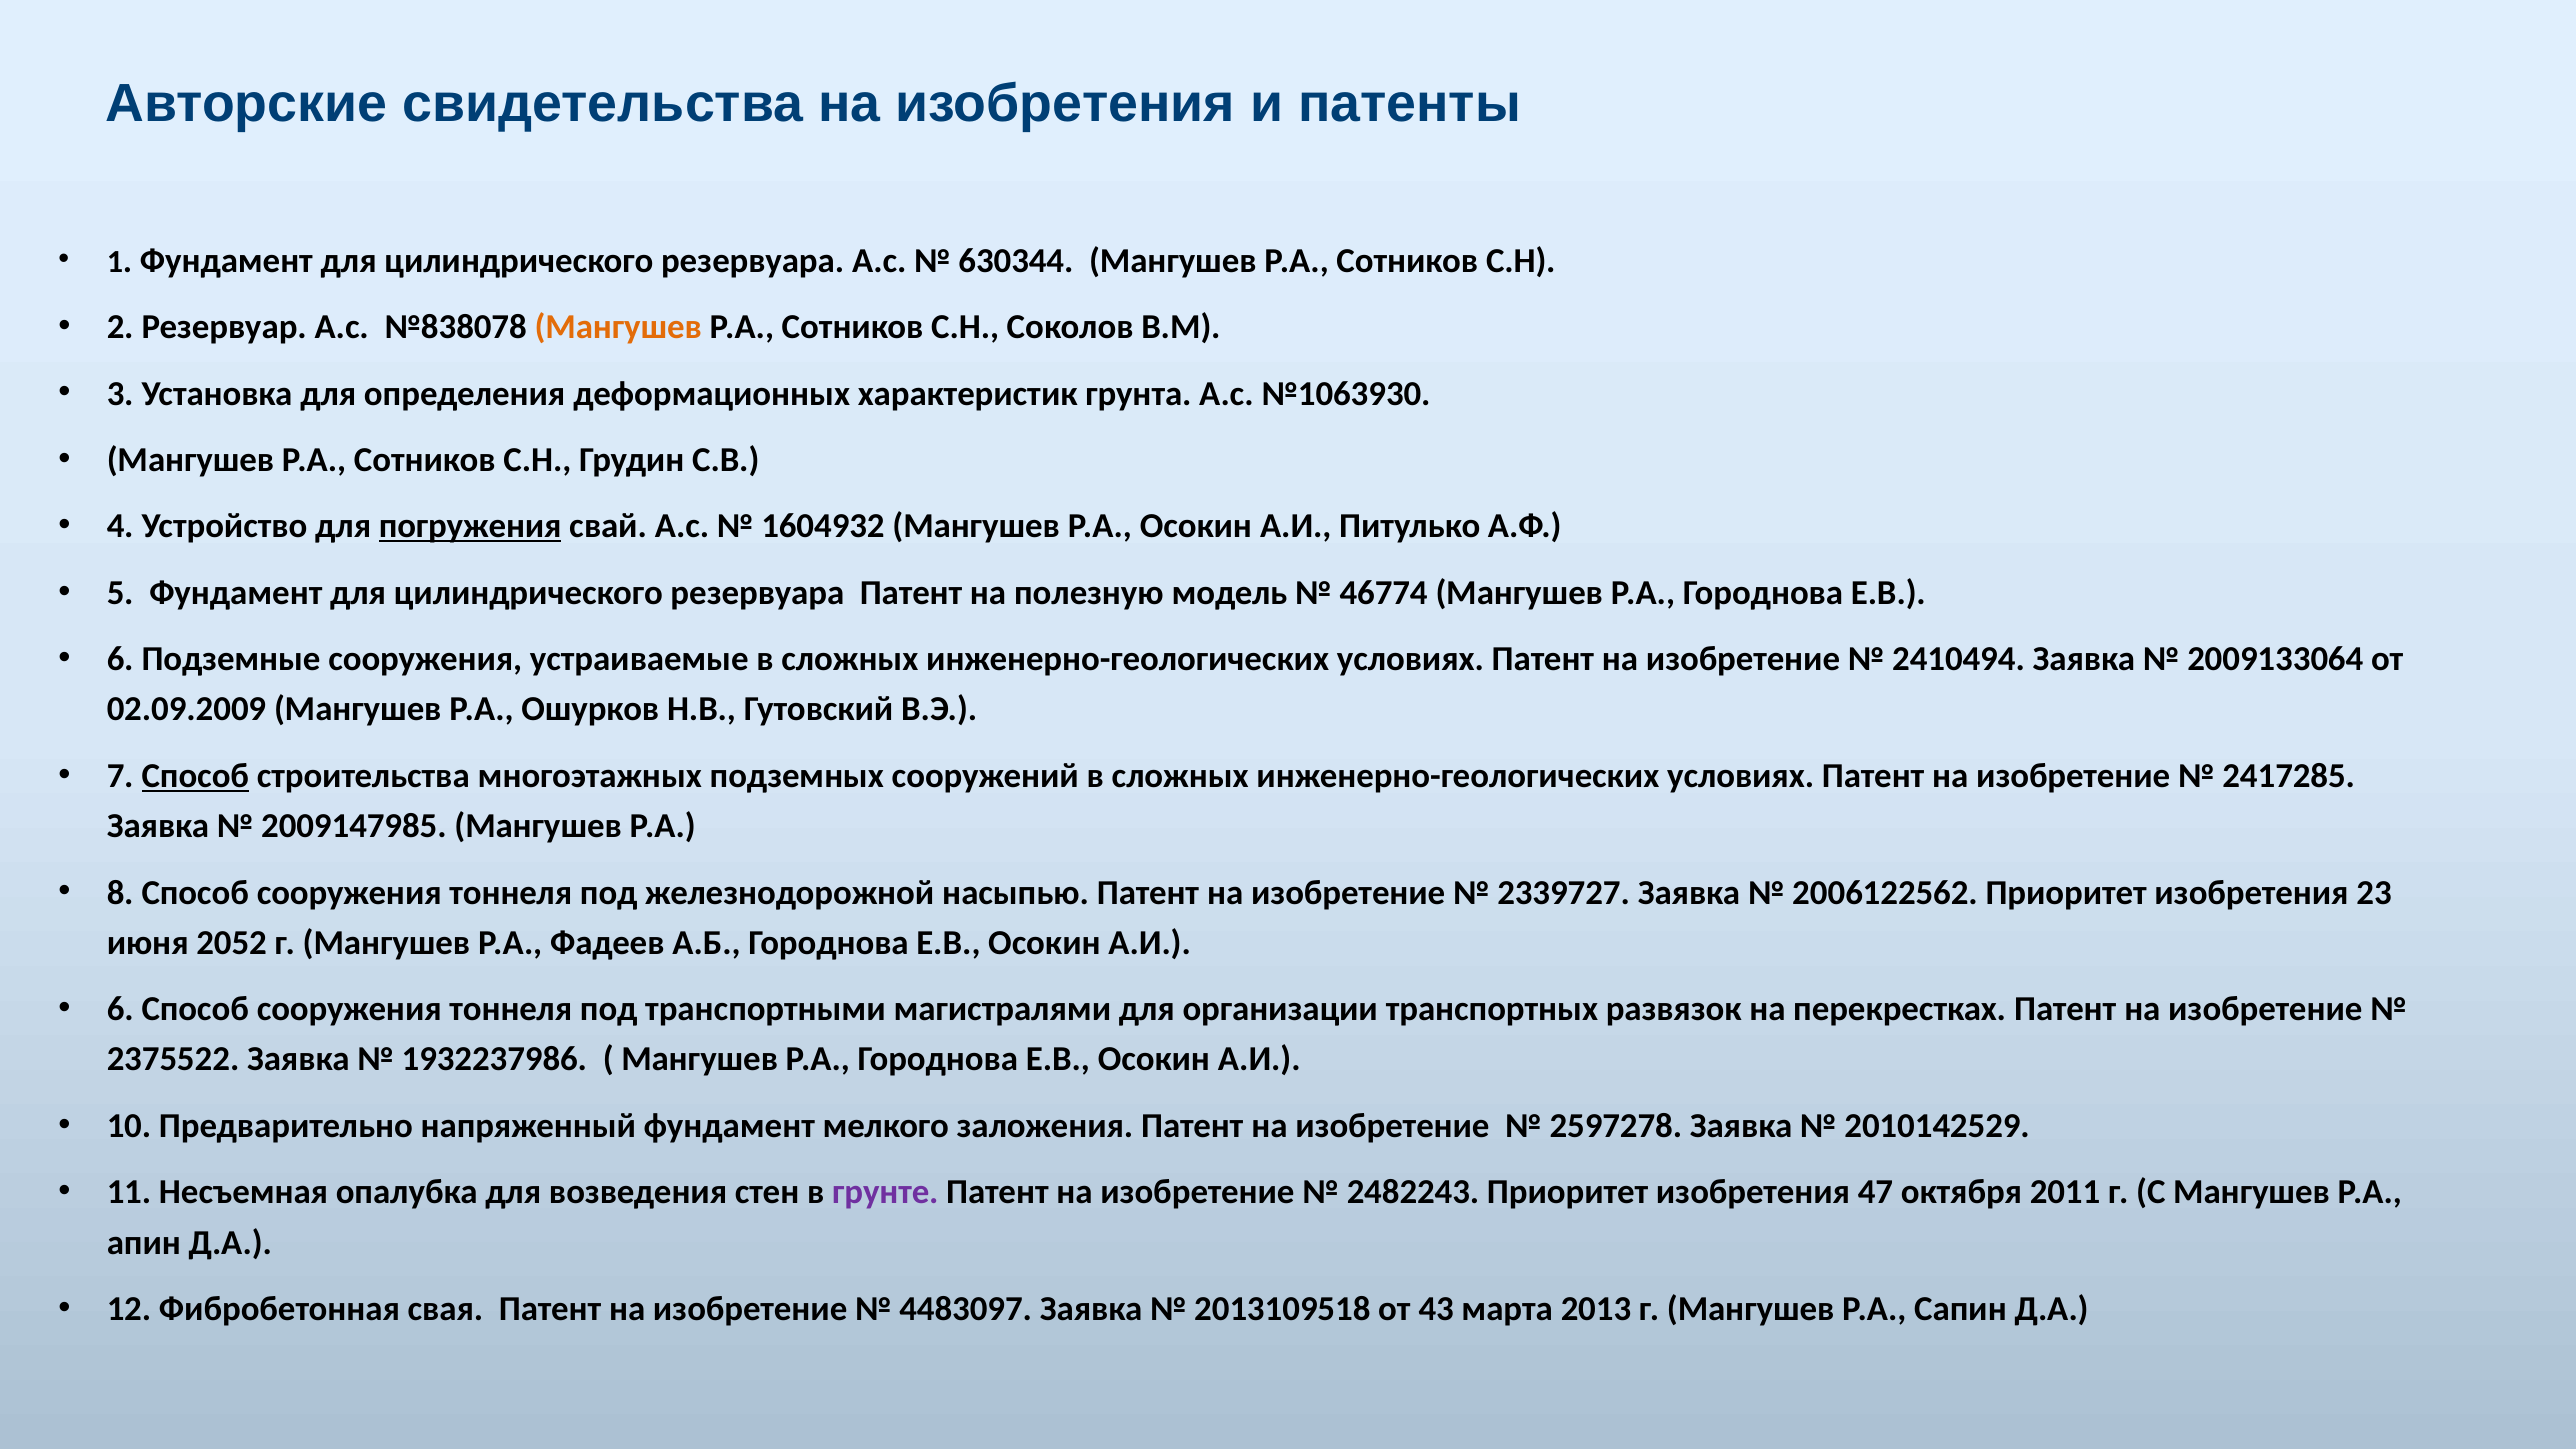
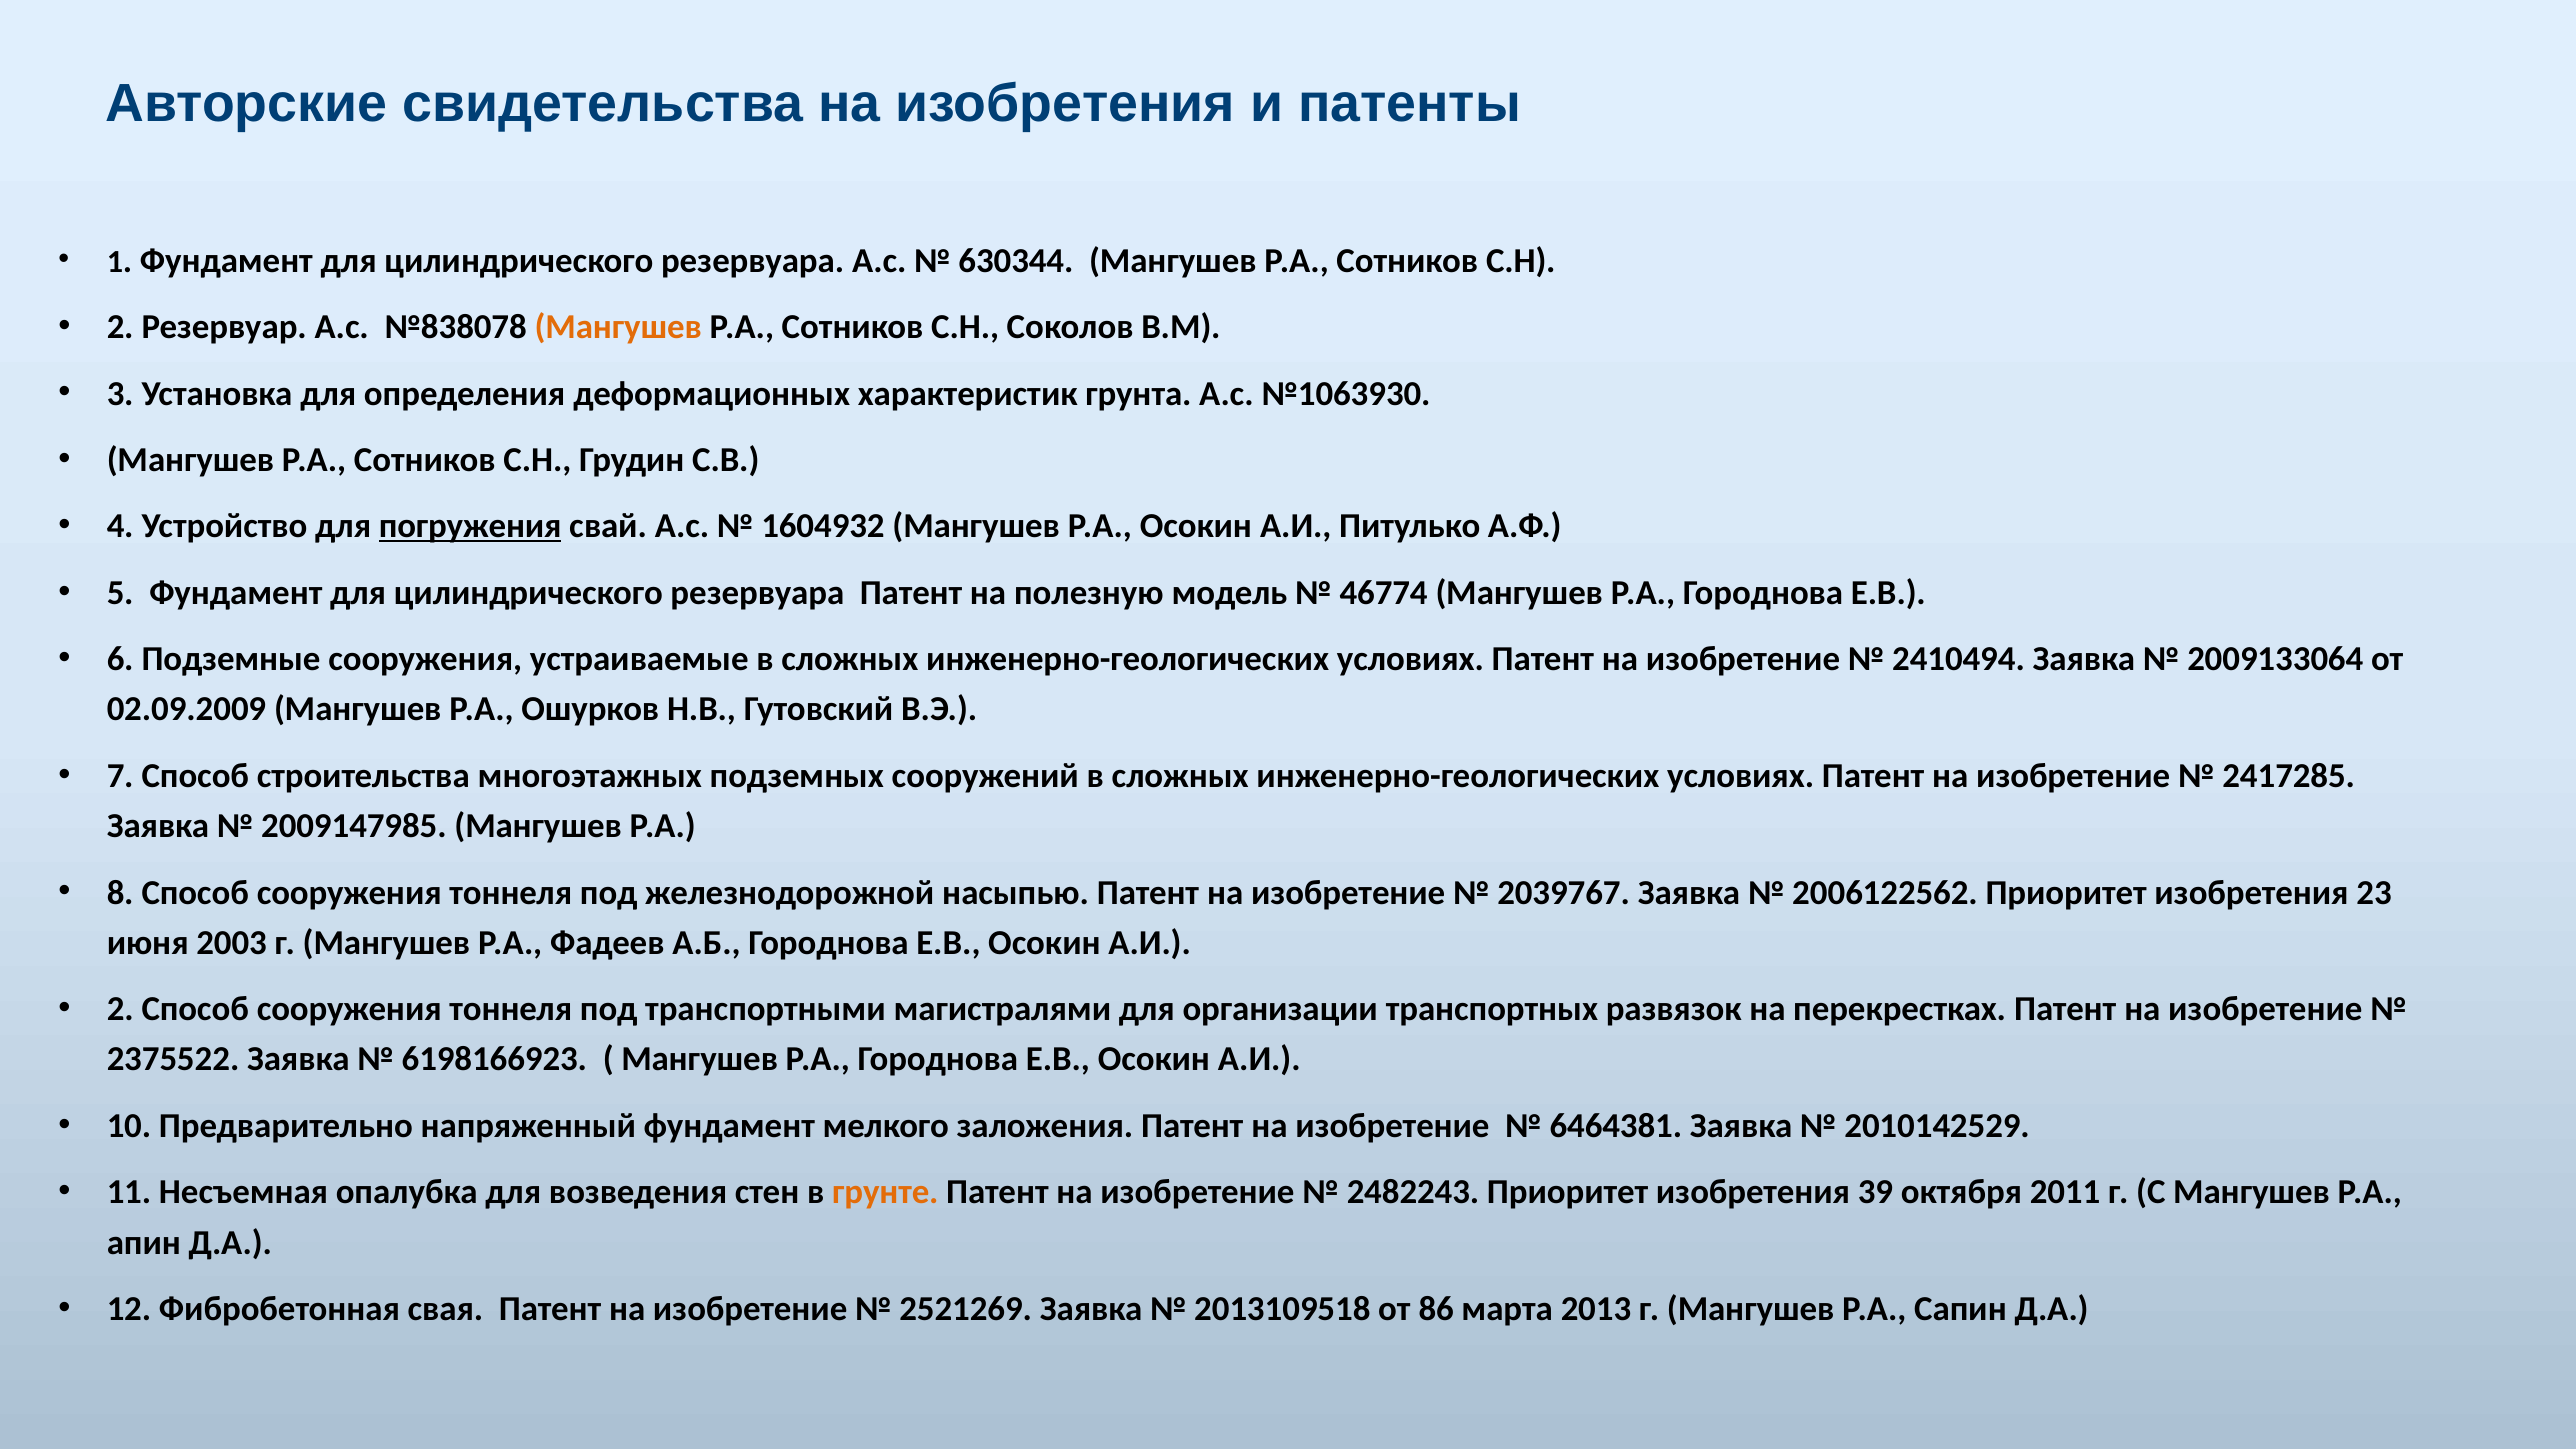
Способ at (195, 776) underline: present -> none
2339727: 2339727 -> 2039767
2052: 2052 -> 2003
6 at (120, 1009): 6 -> 2
1932237986: 1932237986 -> 6198166923
2597278: 2597278 -> 6464381
грунте colour: purple -> orange
47: 47 -> 39
4483097: 4483097 -> 2521269
43: 43 -> 86
